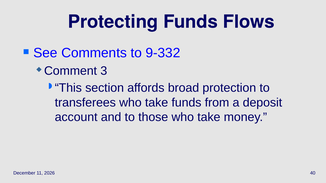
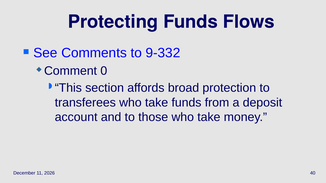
3: 3 -> 0
